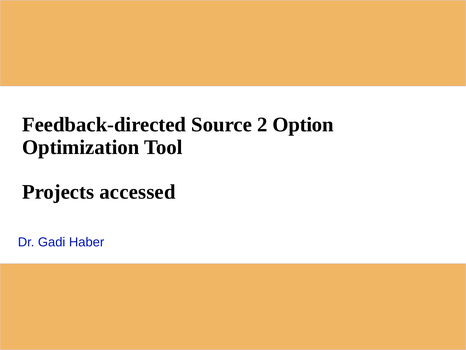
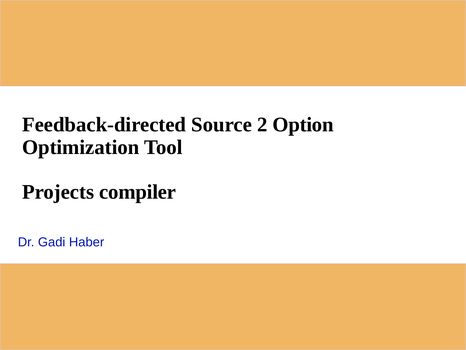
accessed: accessed -> compiler
